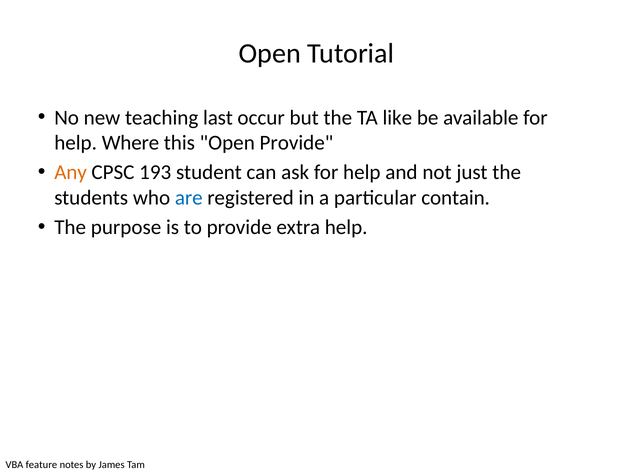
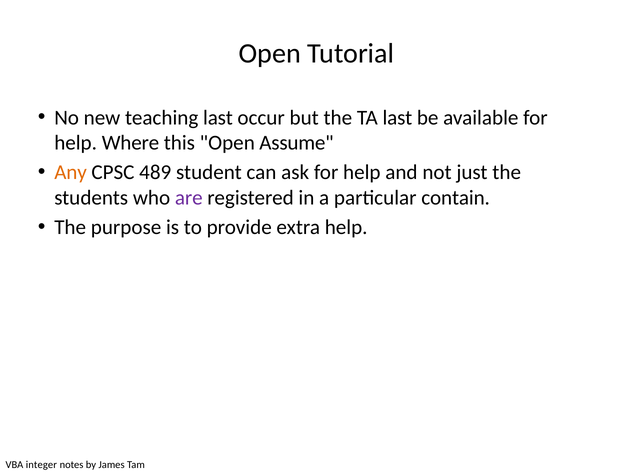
TA like: like -> last
Open Provide: Provide -> Assume
193: 193 -> 489
are colour: blue -> purple
feature: feature -> integer
